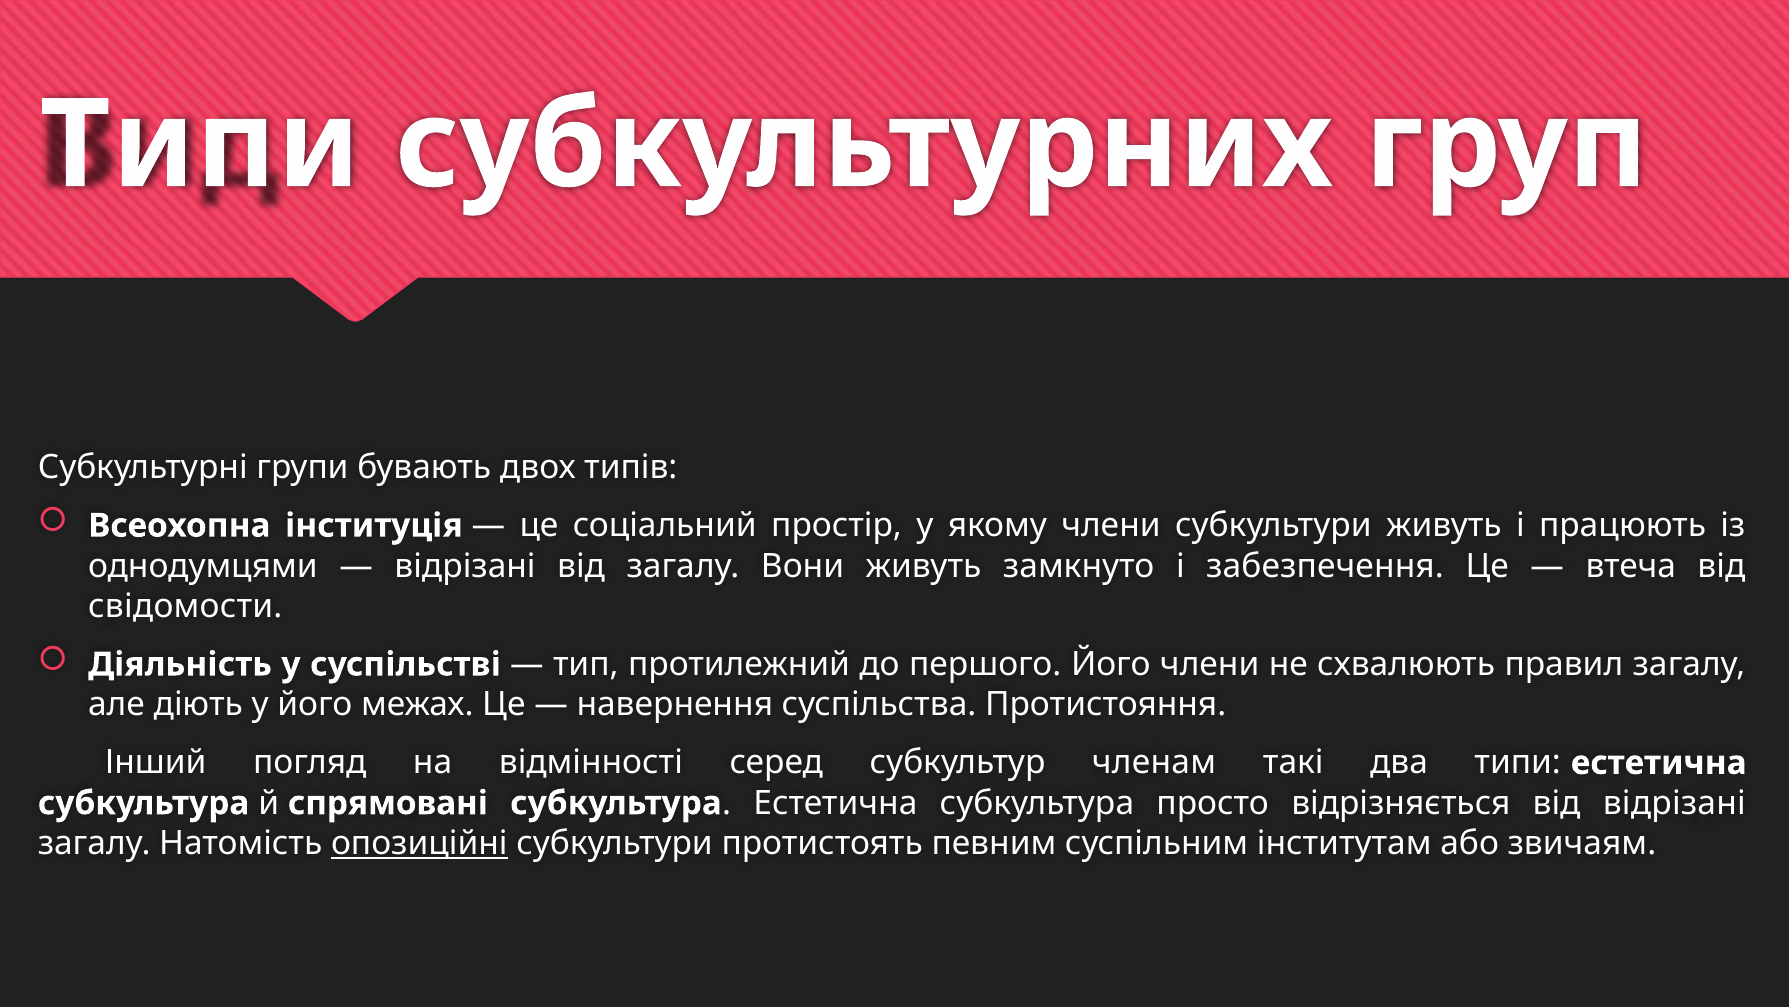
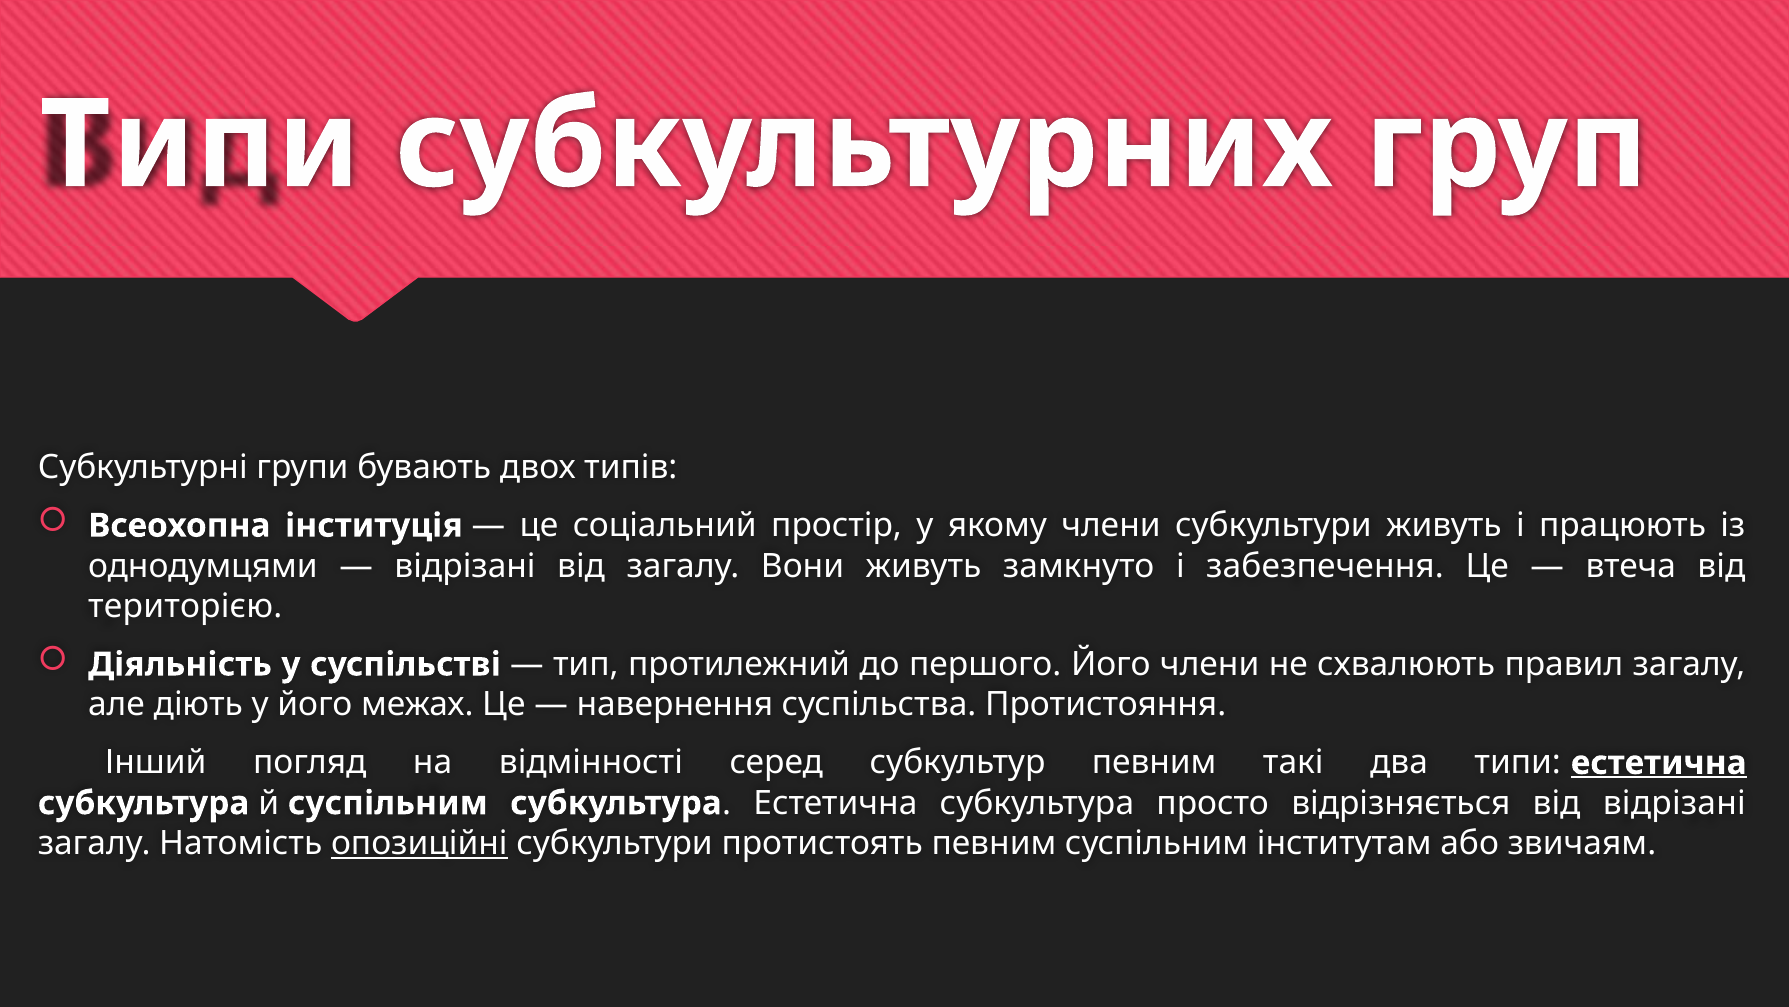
свідомости: свідомости -> територією
субкультур членам: членам -> певним
естетична at (1659, 762) underline: none -> present
й спрямовані: спрямовані -> суспільним
